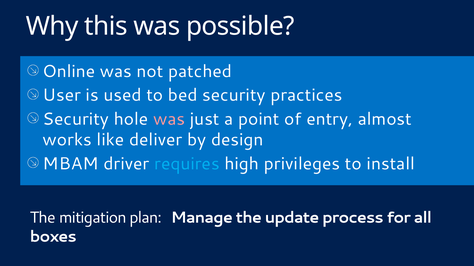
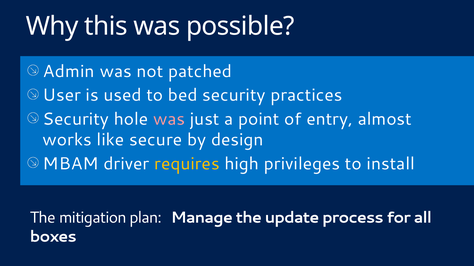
Online: Online -> Admin
deliver: deliver -> secure
requires colour: light blue -> yellow
